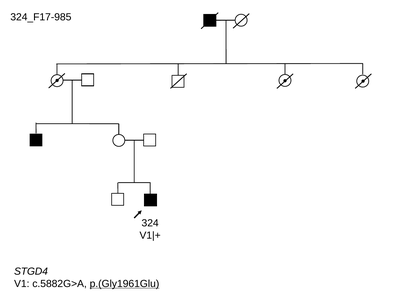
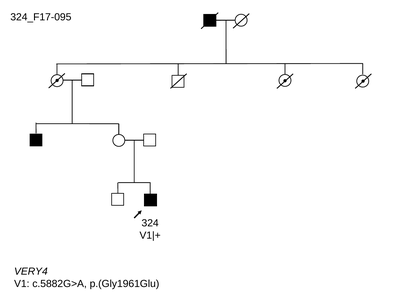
324_F17-985: 324_F17-985 -> 324_F17-095
STGD4: STGD4 -> VERY4
p.(Gly1961Glu underline: present -> none
